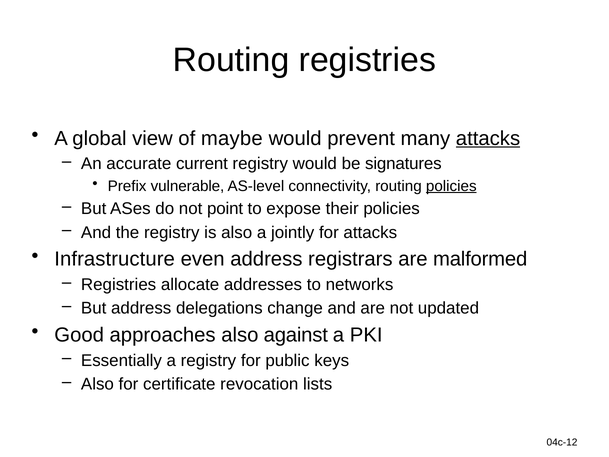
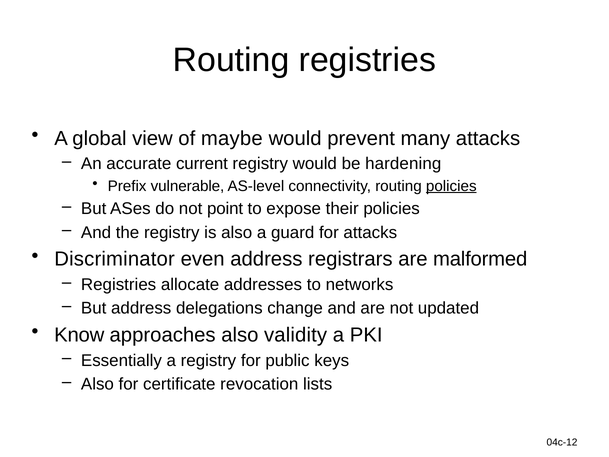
attacks at (488, 138) underline: present -> none
signatures: signatures -> hardening
jointly: jointly -> guard
Infrastructure: Infrastructure -> Discriminator
Good: Good -> Know
against: against -> validity
